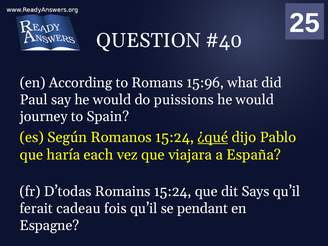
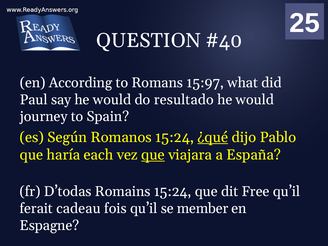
15:96: 15:96 -> 15:97
puissions: puissions -> resultado
que at (153, 155) underline: none -> present
Says: Says -> Free
pendant: pendant -> member
